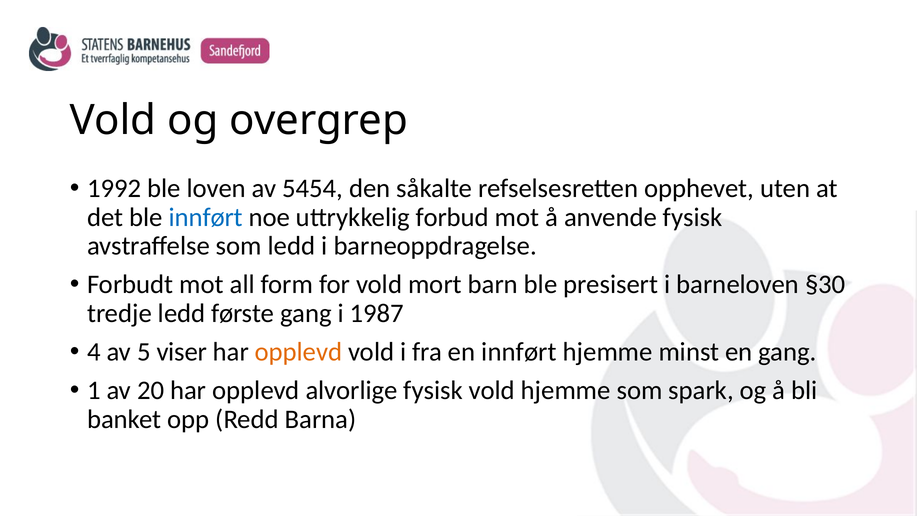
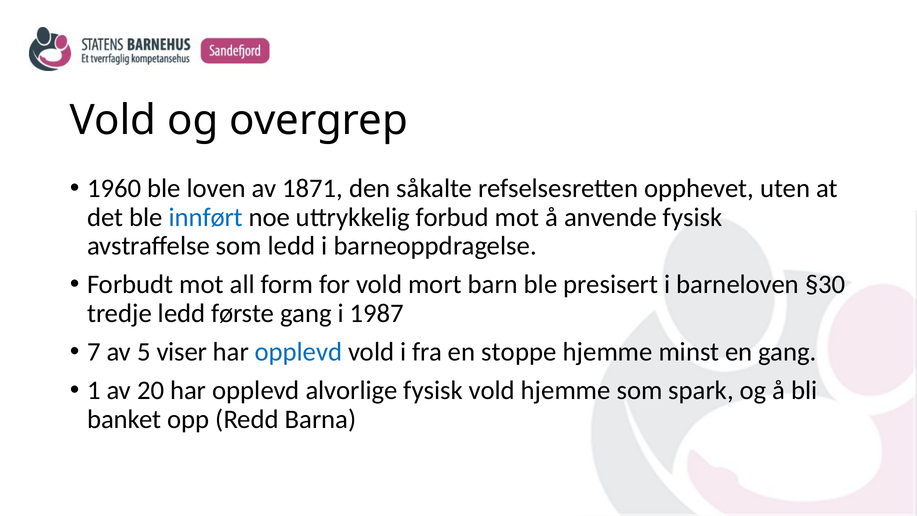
1992: 1992 -> 1960
5454: 5454 -> 1871
4: 4 -> 7
opplevd at (299, 352) colour: orange -> blue
en innført: innført -> stoppe
